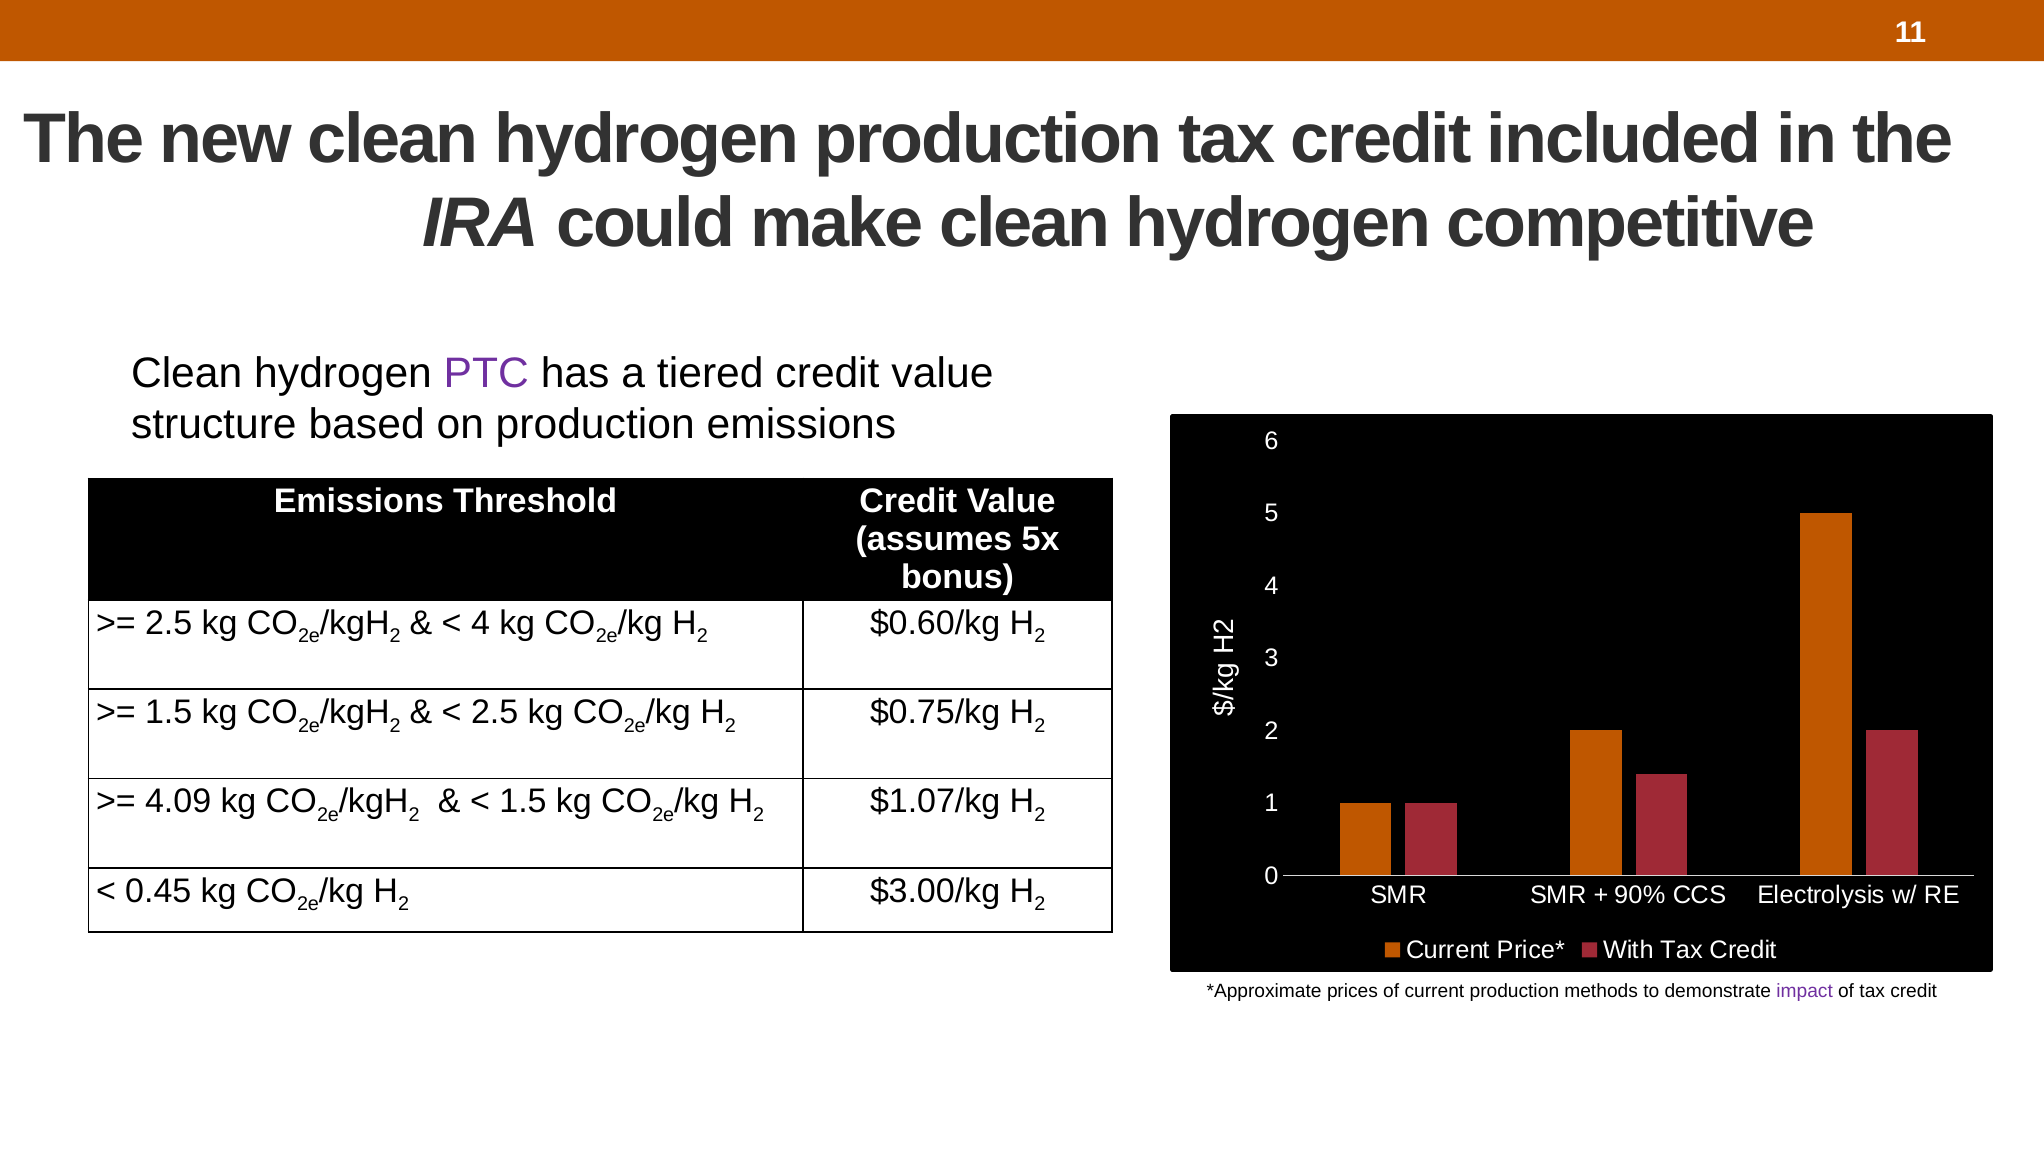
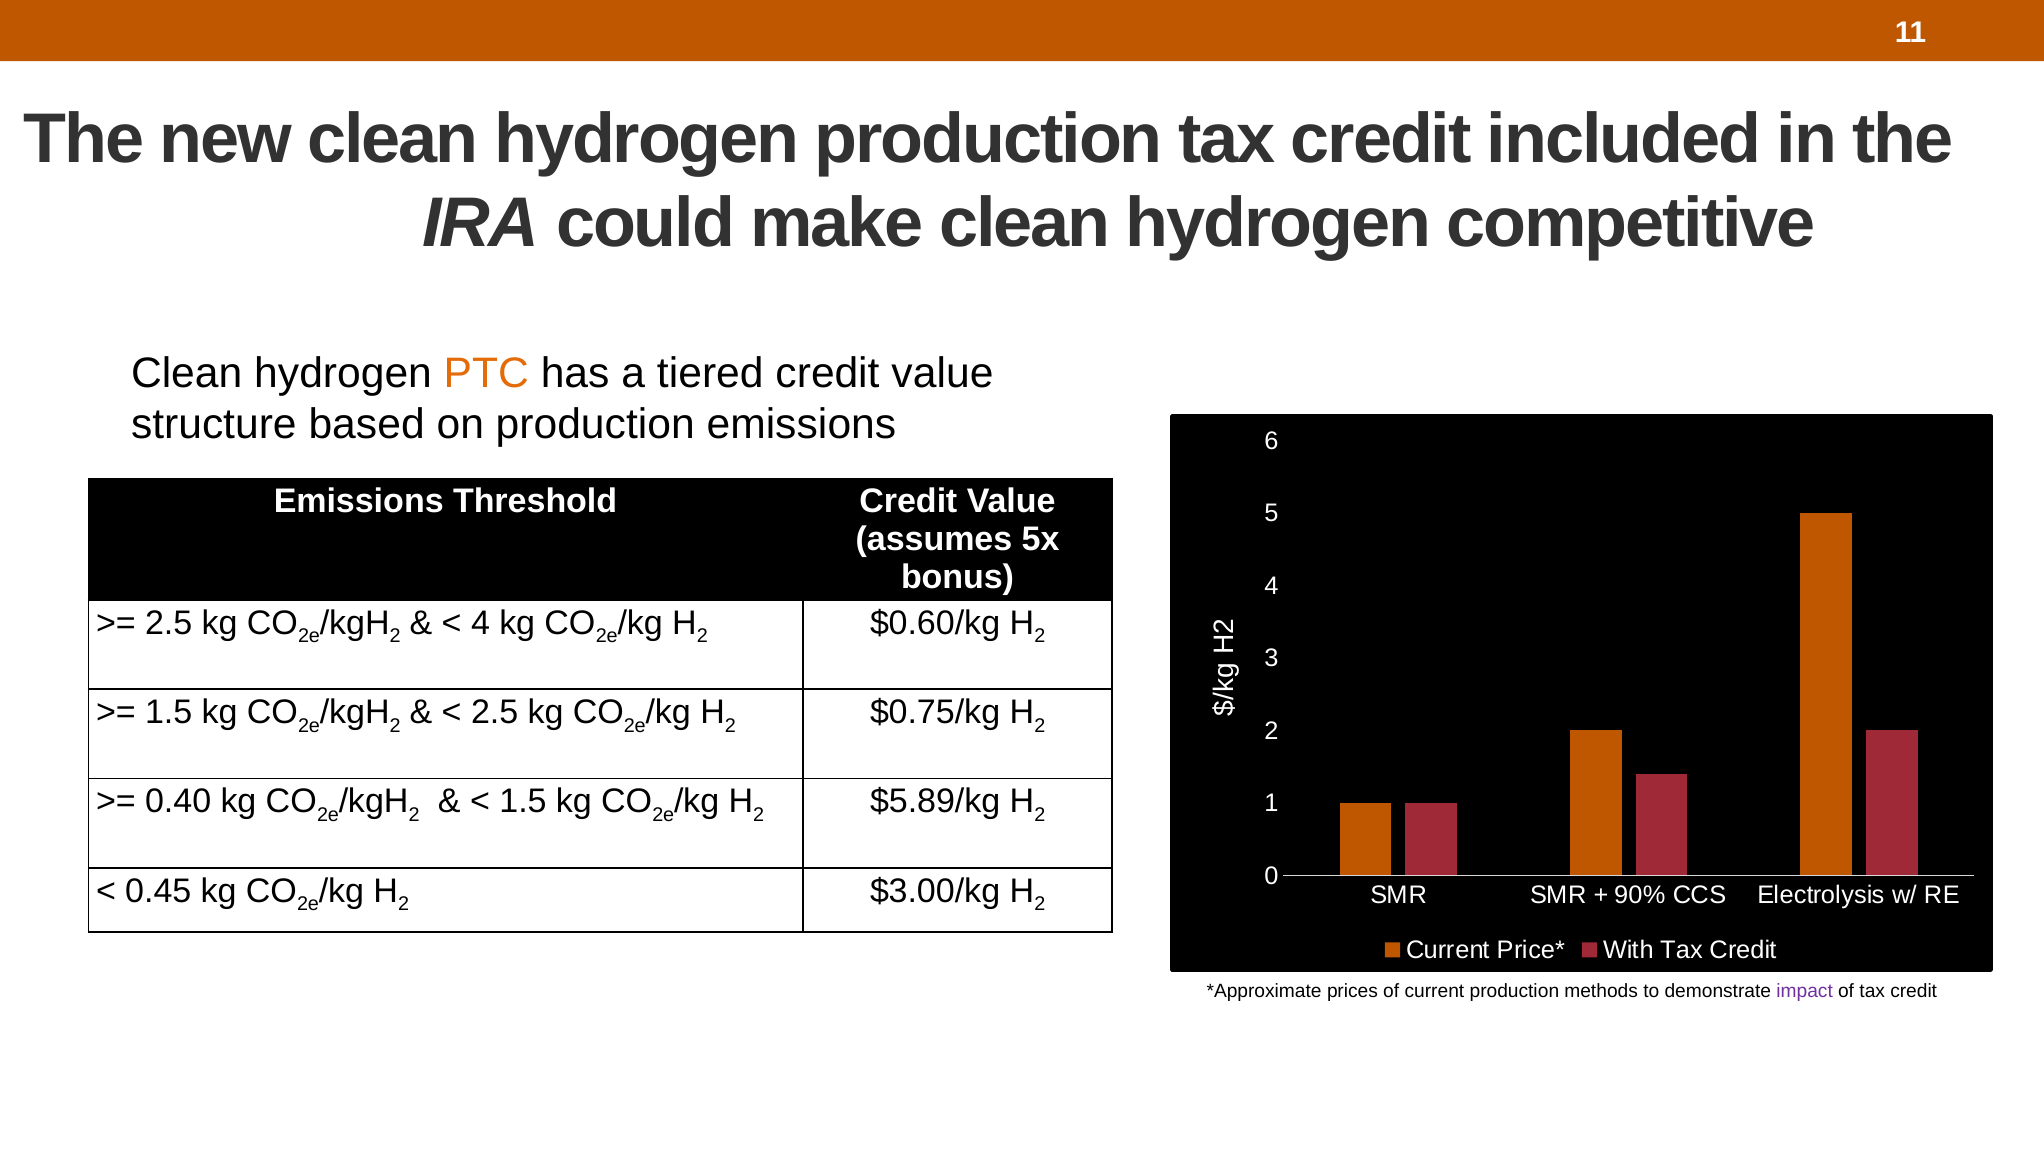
PTC colour: purple -> orange
4.09: 4.09 -> 0.40
$1.07/kg: $1.07/kg -> $5.89/kg
